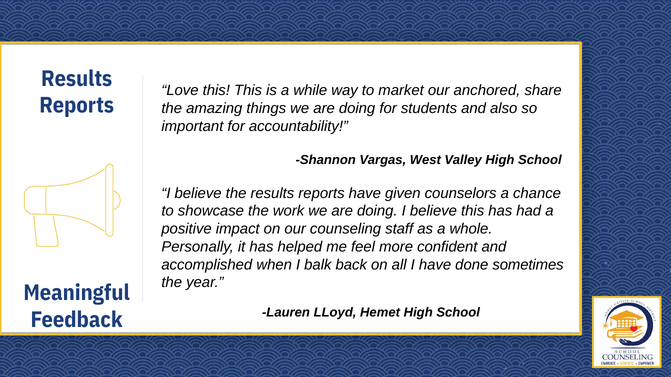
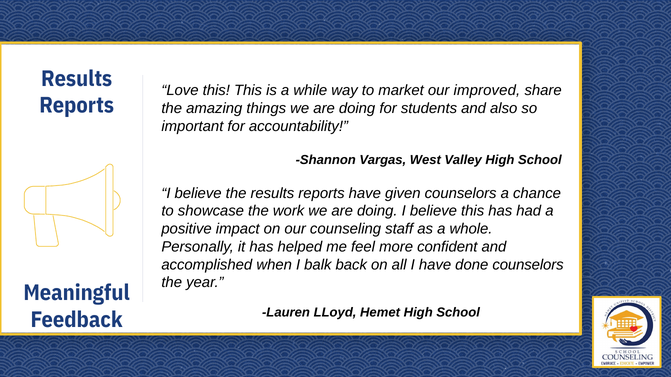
anchored: anchored -> improved
done sometimes: sometimes -> counselors
